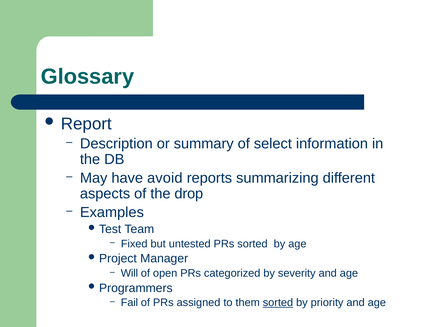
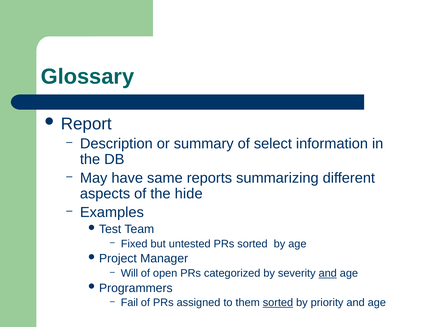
avoid: avoid -> same
drop: drop -> hide
and at (328, 274) underline: none -> present
